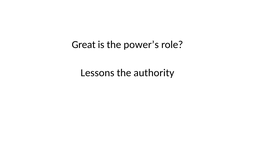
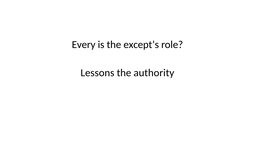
Great: Great -> Every
power’s: power’s -> except’s
